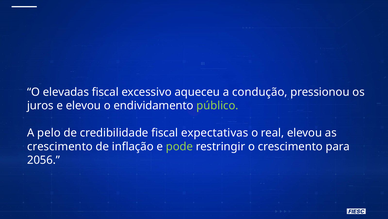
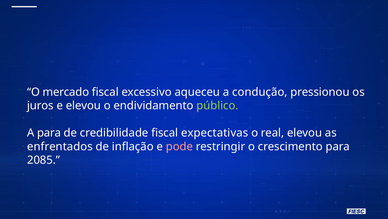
elevadas: elevadas -> mercado
A pelo: pelo -> para
crescimento at (60, 146): crescimento -> enfrentados
pode colour: light green -> pink
2056: 2056 -> 2085
